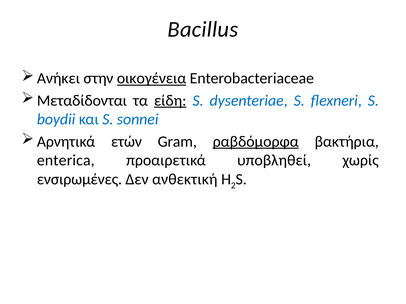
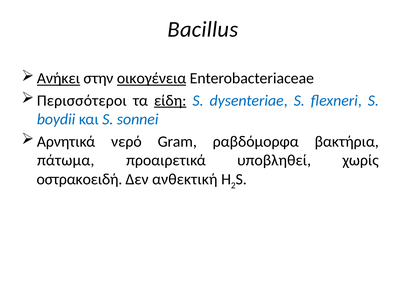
Ανήκει underline: none -> present
Μεταδίδονται: Μεταδίδονται -> Περισσότεροι
ετών: ετών -> νερό
ραβδόμορφα underline: present -> none
enterica: enterica -> πάτωμα
ενσιρωμένες: ενσιρωμένες -> οστρακοειδή
